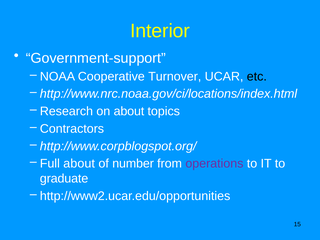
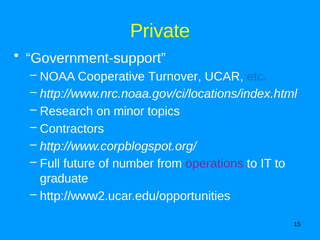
Interior: Interior -> Private
etc colour: black -> blue
on about: about -> minor
Full about: about -> future
